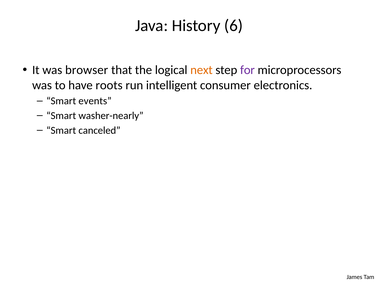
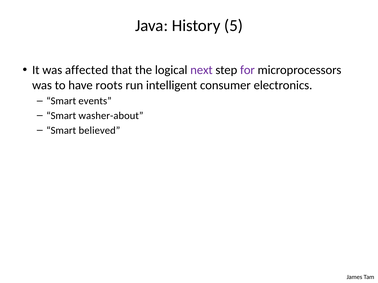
6: 6 -> 5
browser: browser -> affected
next colour: orange -> purple
washer-nearly: washer-nearly -> washer-about
canceled: canceled -> believed
